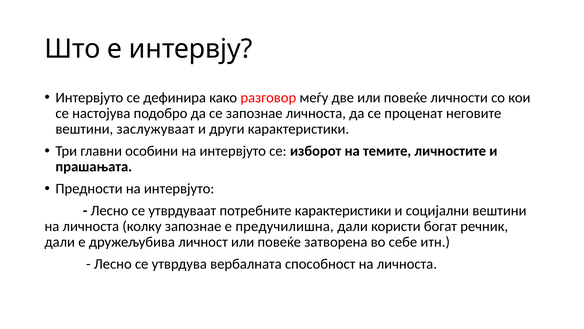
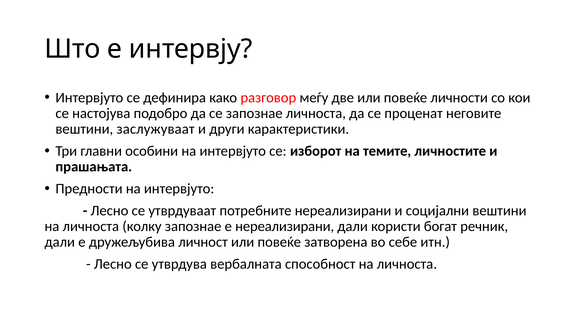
потребните карактеристики: карактеристики -> нереализирани
е предучилишна: предучилишна -> нереализирани
